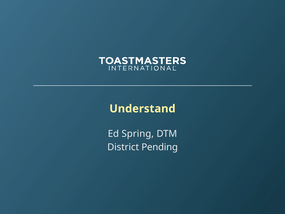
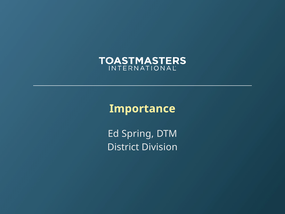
Understand: Understand -> Importance
Pending: Pending -> Division
